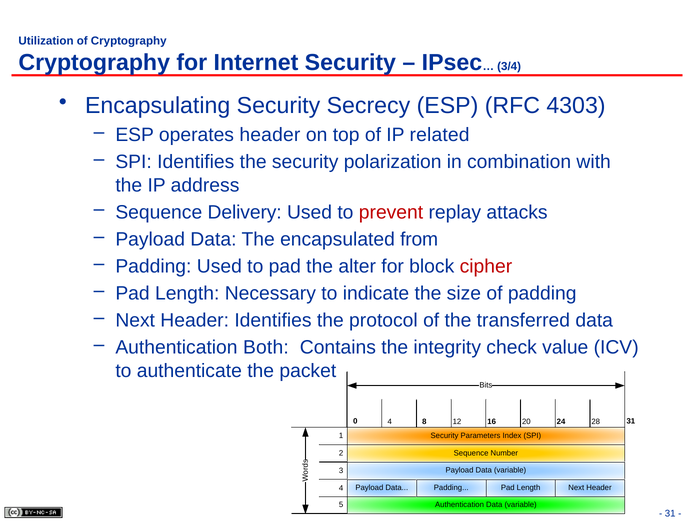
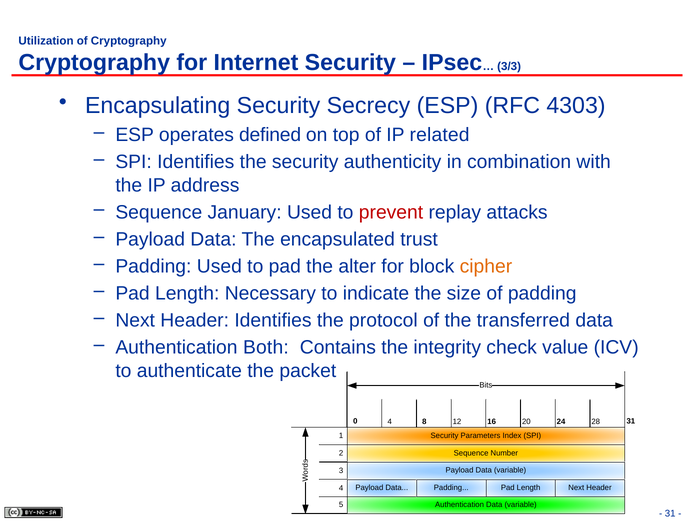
3/4: 3/4 -> 3/3
operates header: header -> defined
polarization: polarization -> authenticity
Delivery: Delivery -> January
from: from -> trust
cipher colour: red -> orange
